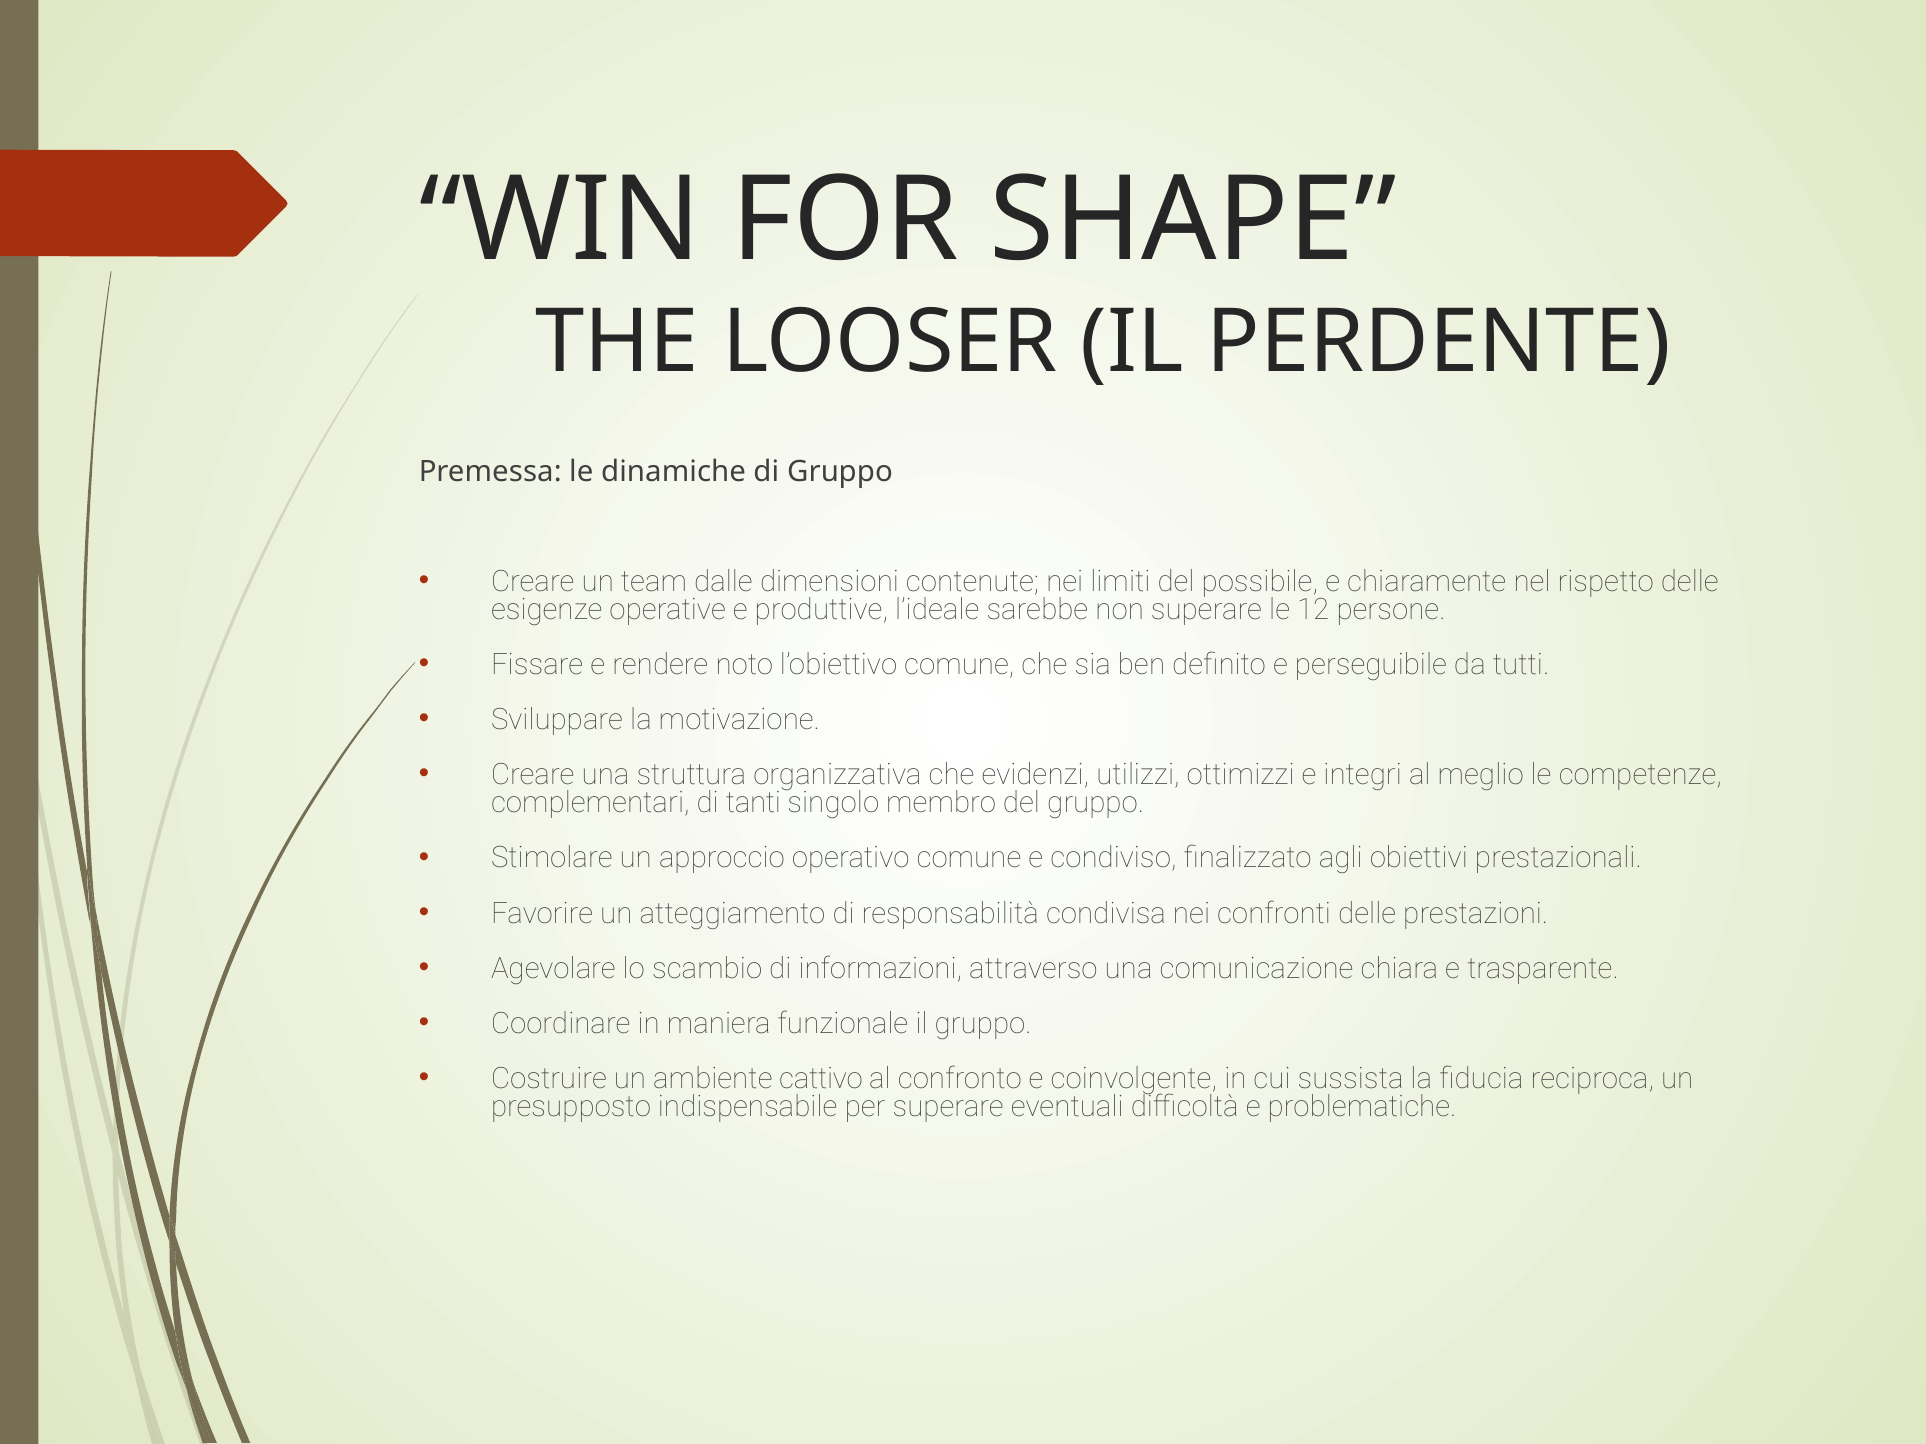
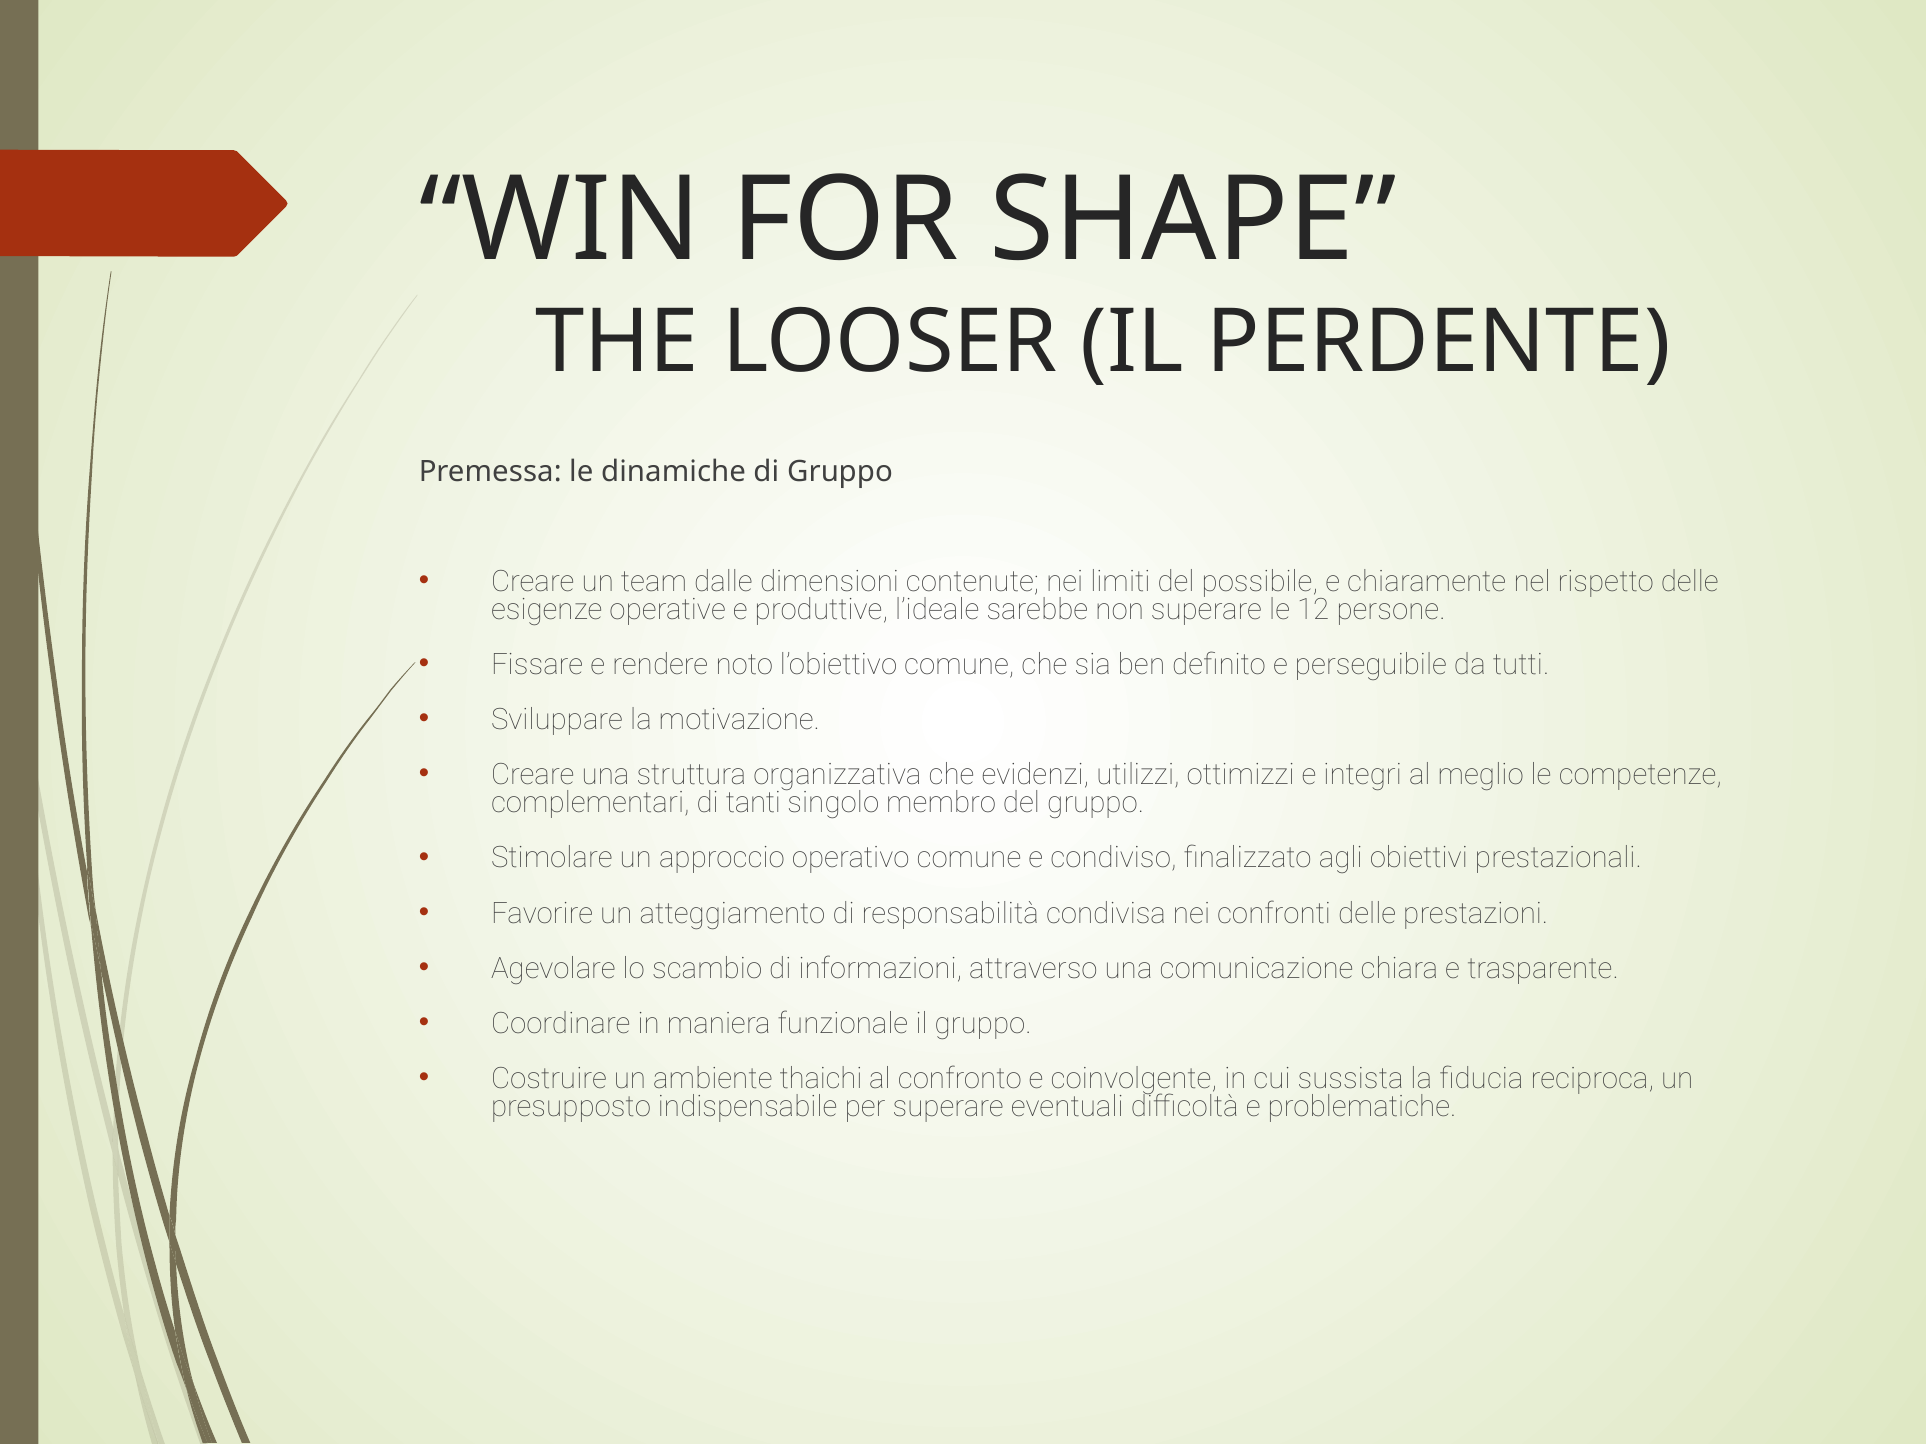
cattivo: cattivo -> thaichi
